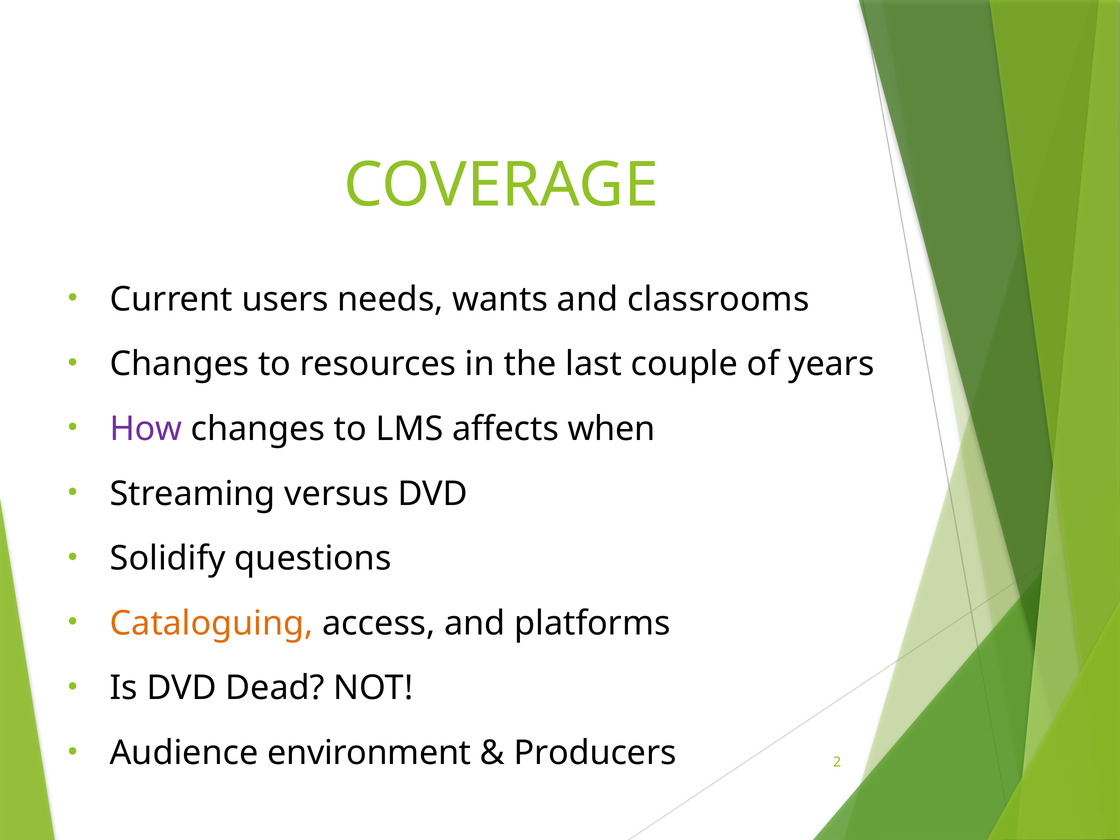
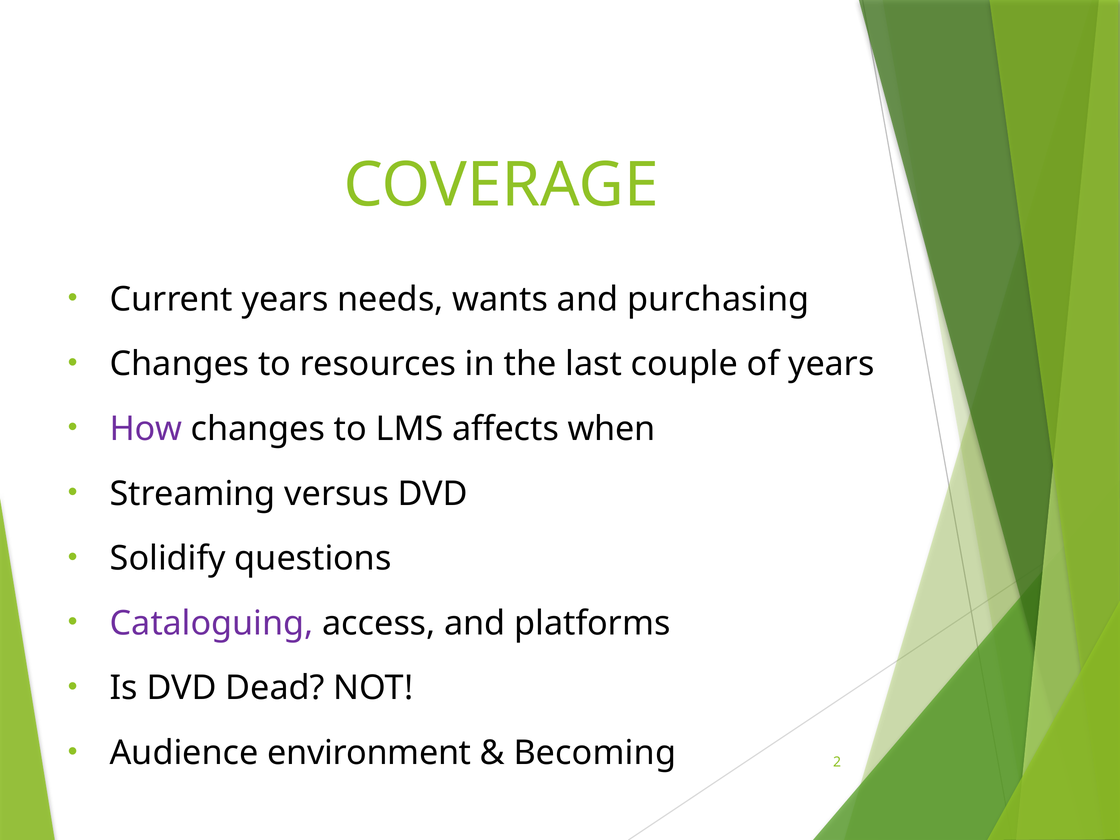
Current users: users -> years
classrooms: classrooms -> purchasing
Cataloguing colour: orange -> purple
Producers: Producers -> Becoming
